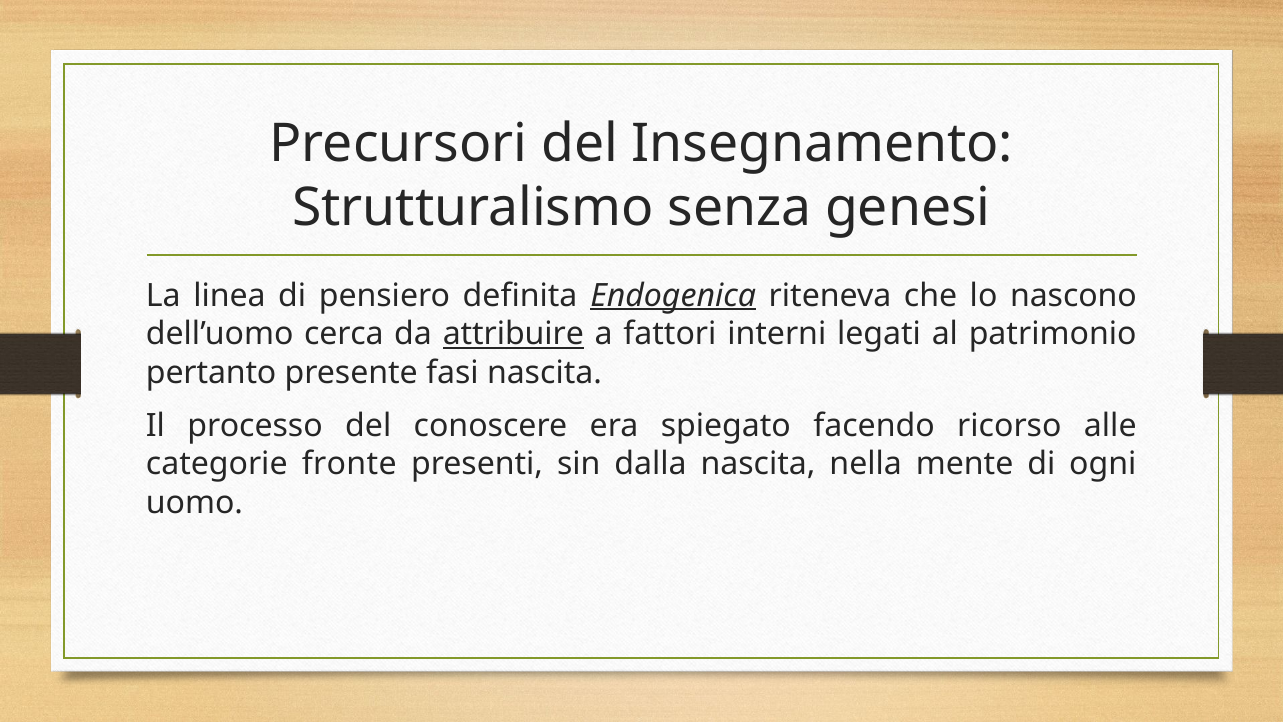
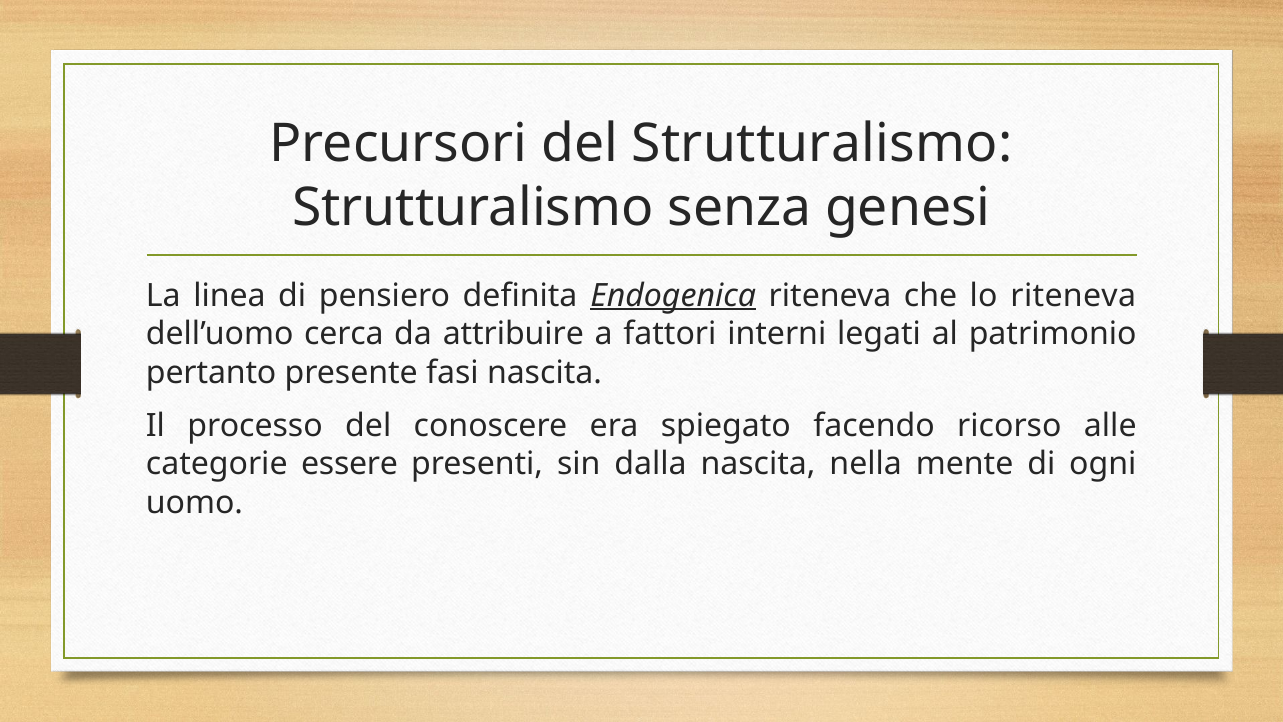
del Insegnamento: Insegnamento -> Strutturalismo
lo nascono: nascono -> riteneva
attribuire underline: present -> none
fronte: fronte -> essere
